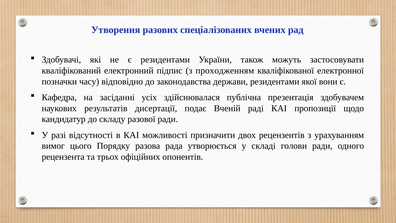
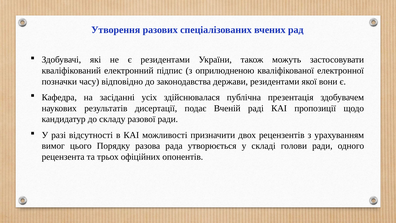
проходженням: проходженням -> оприлюдненою
